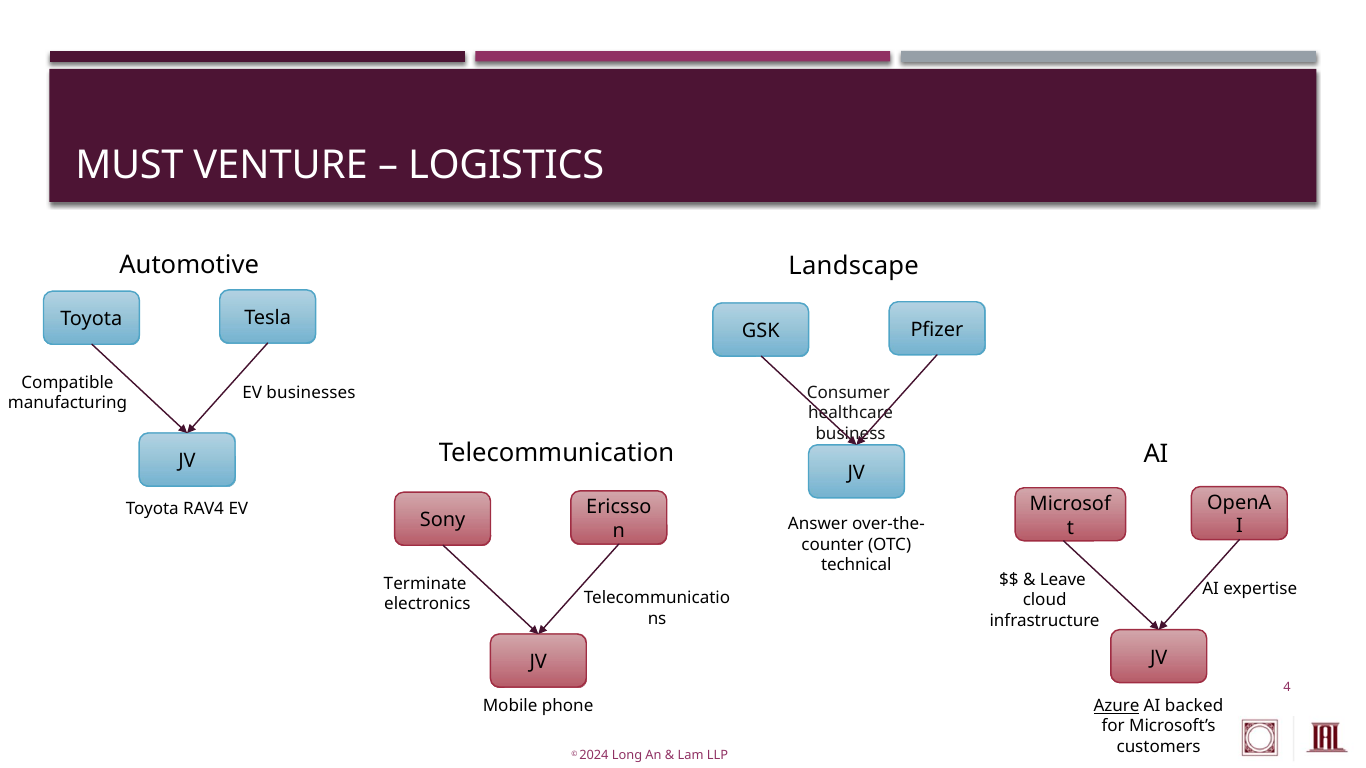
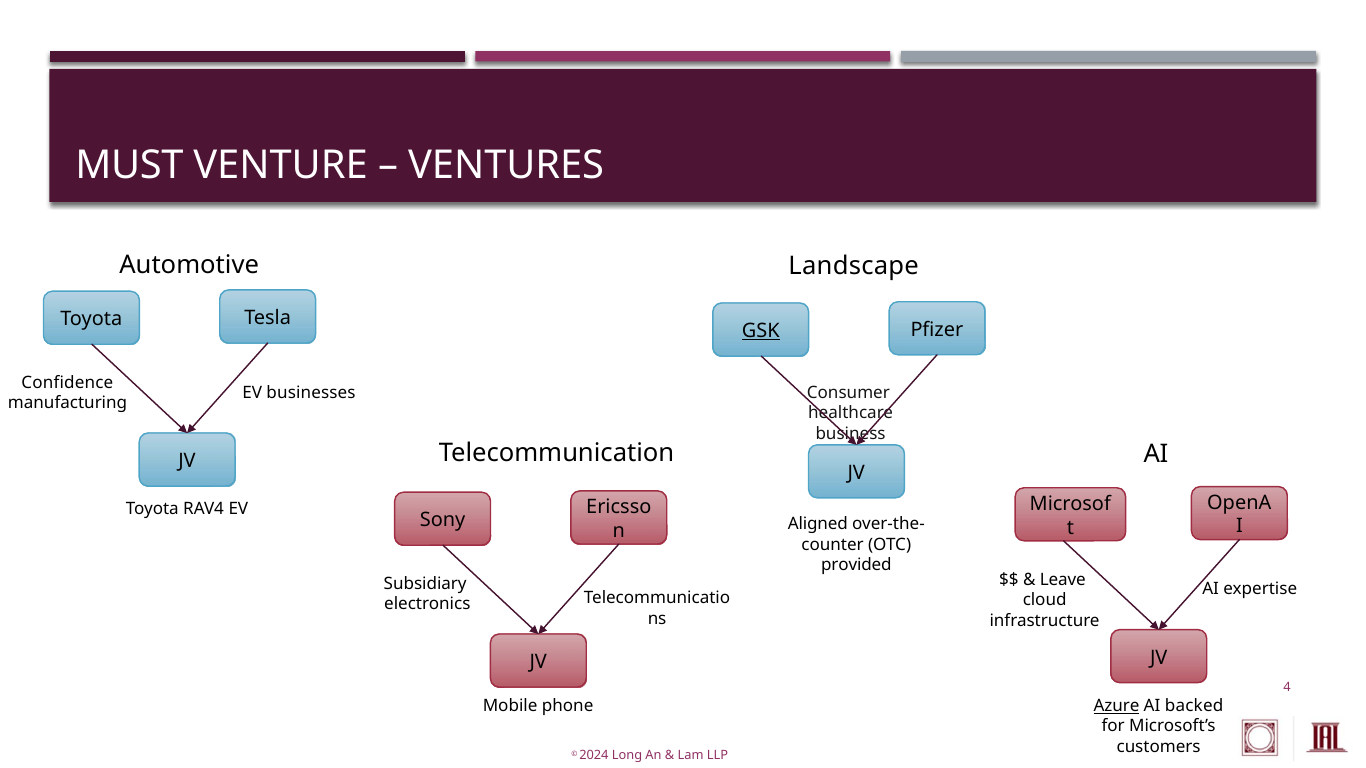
LOGISTICS: LOGISTICS -> VENTURES
GSK underline: none -> present
Compatible: Compatible -> Confidence
Answer: Answer -> Aligned
technical: technical -> provided
Terminate: Terminate -> Subsidiary
